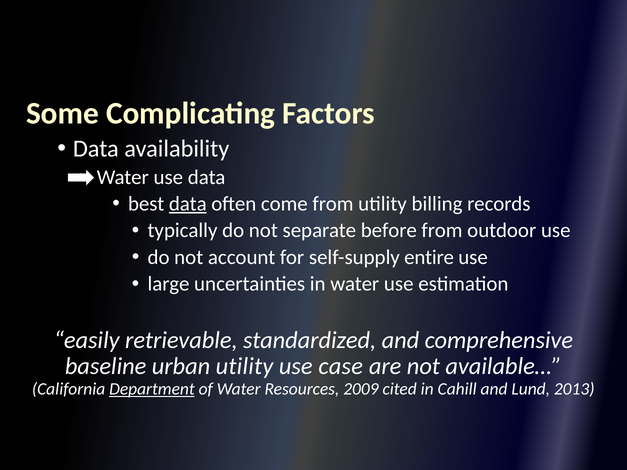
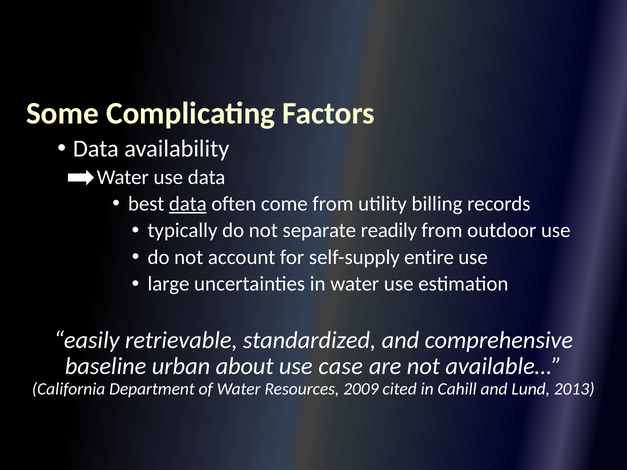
before: before -> readily
urban utility: utility -> about
Department underline: present -> none
